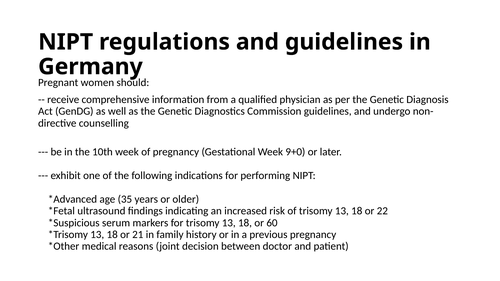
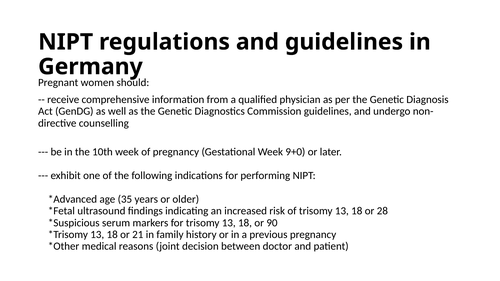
22: 22 -> 28
60: 60 -> 90
